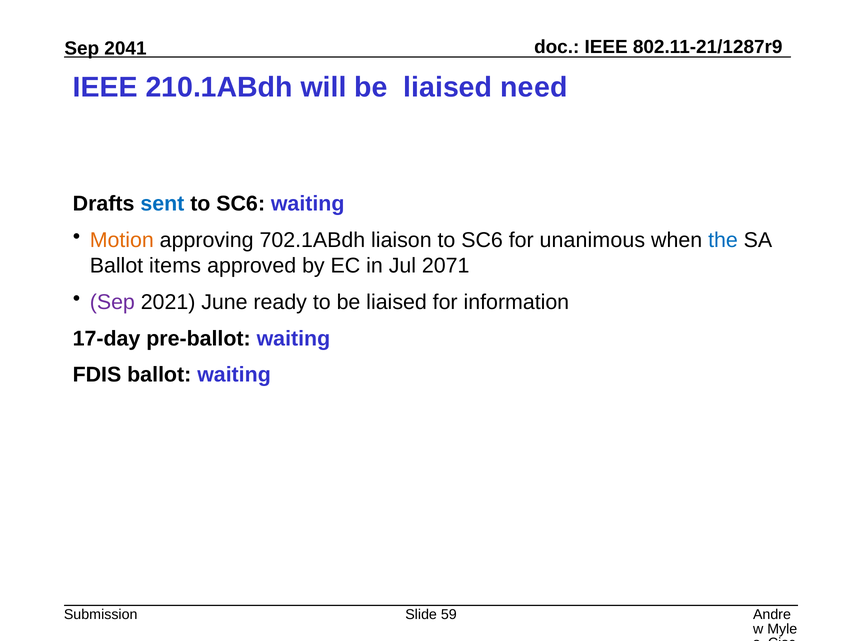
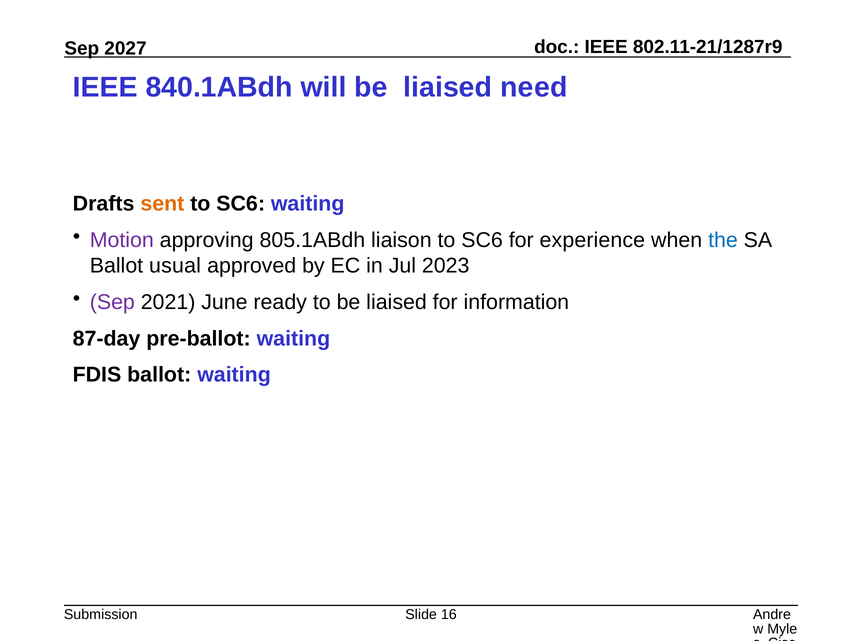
2041: 2041 -> 2027
210.1ABdh: 210.1ABdh -> 840.1ABdh
sent colour: blue -> orange
Motion colour: orange -> purple
702.1ABdh: 702.1ABdh -> 805.1ABdh
unanimous: unanimous -> experience
items: items -> usual
2071: 2071 -> 2023
17-day: 17-day -> 87-day
59: 59 -> 16
